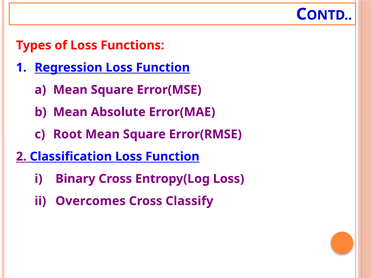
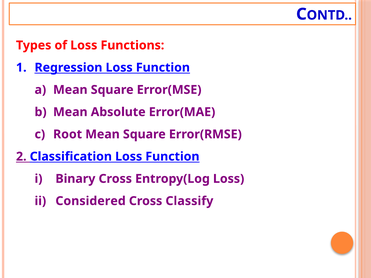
Overcomes: Overcomes -> Considered
